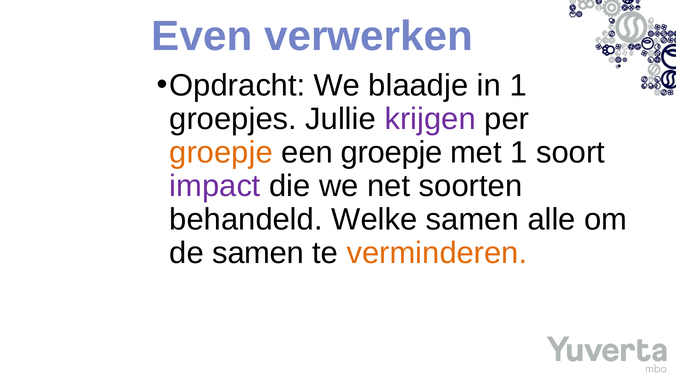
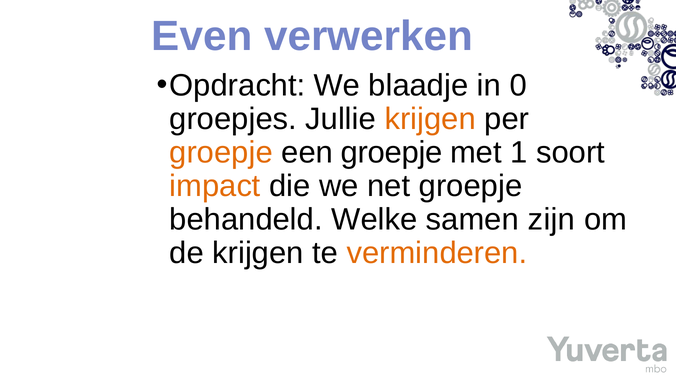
in 1: 1 -> 0
krijgen at (430, 119) colour: purple -> orange
impact colour: purple -> orange
net soorten: soorten -> groepje
alle: alle -> zijn
de samen: samen -> krijgen
